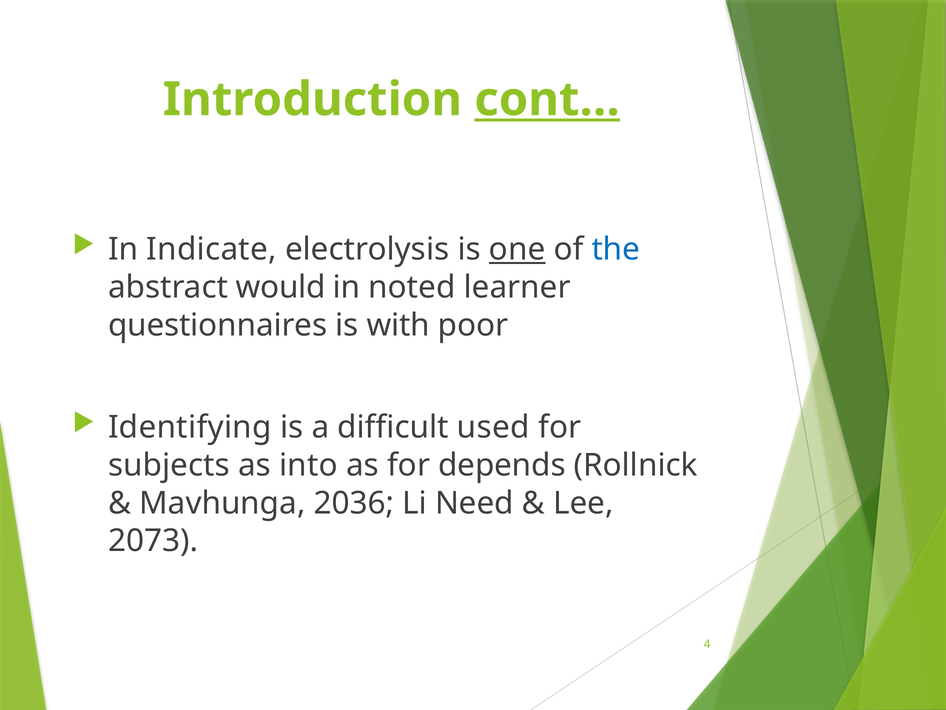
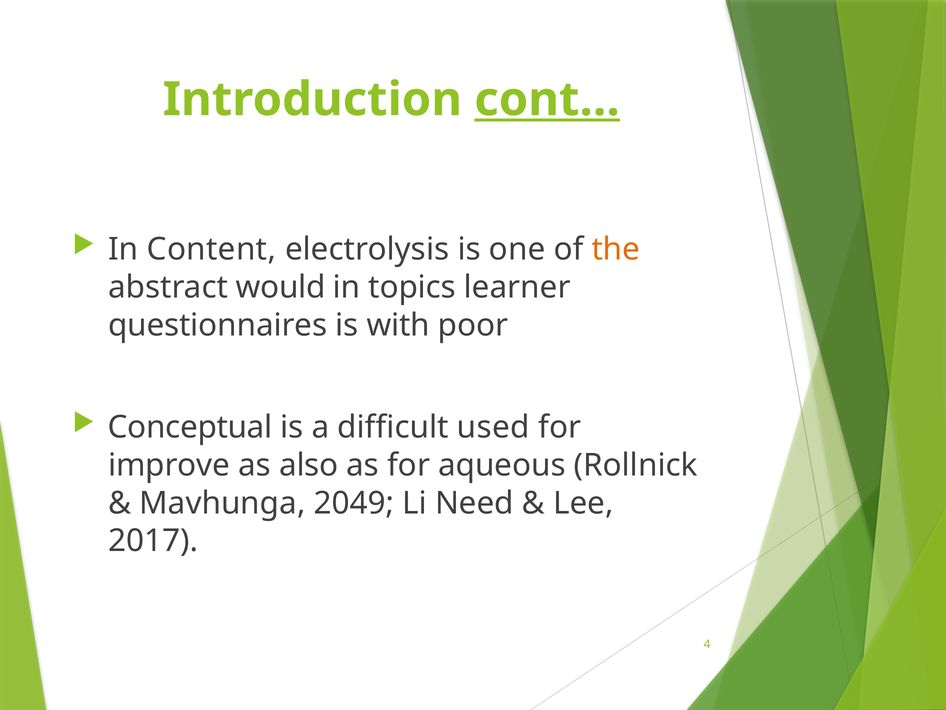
Indicate: Indicate -> Content
one underline: present -> none
the colour: blue -> orange
noted: noted -> topics
Identifying: Identifying -> Conceptual
subjects: subjects -> improve
into: into -> also
depends: depends -> aqueous
2036: 2036 -> 2049
2073: 2073 -> 2017
